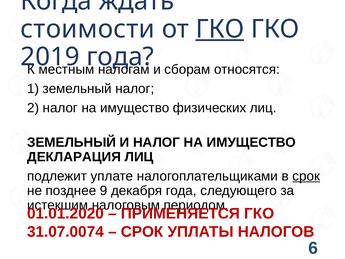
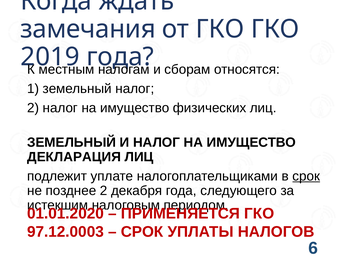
стоимости: стоимости -> замечания
ГКО at (220, 29) underline: present -> none
позднее 9: 9 -> 2
31.07.0074: 31.07.0074 -> 97.12.0003
